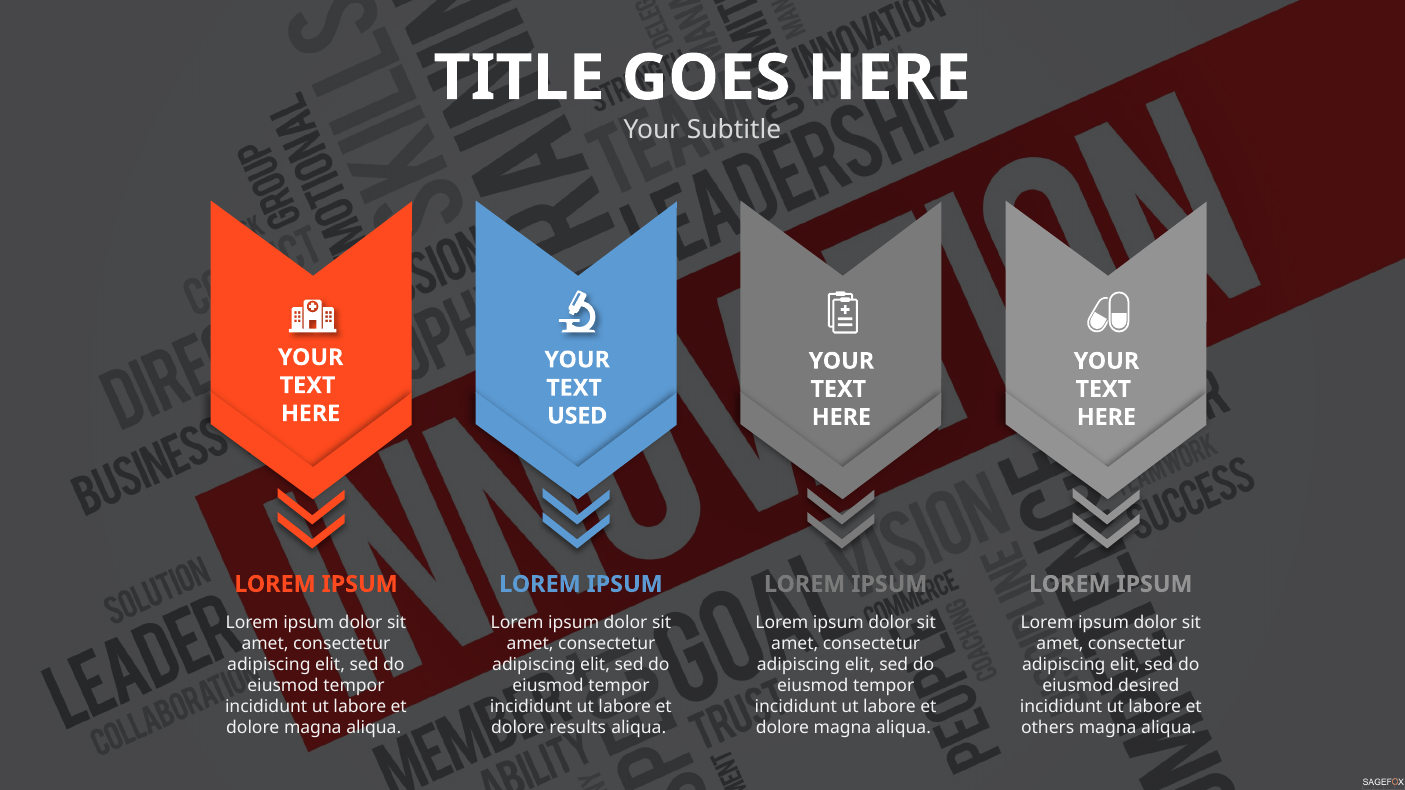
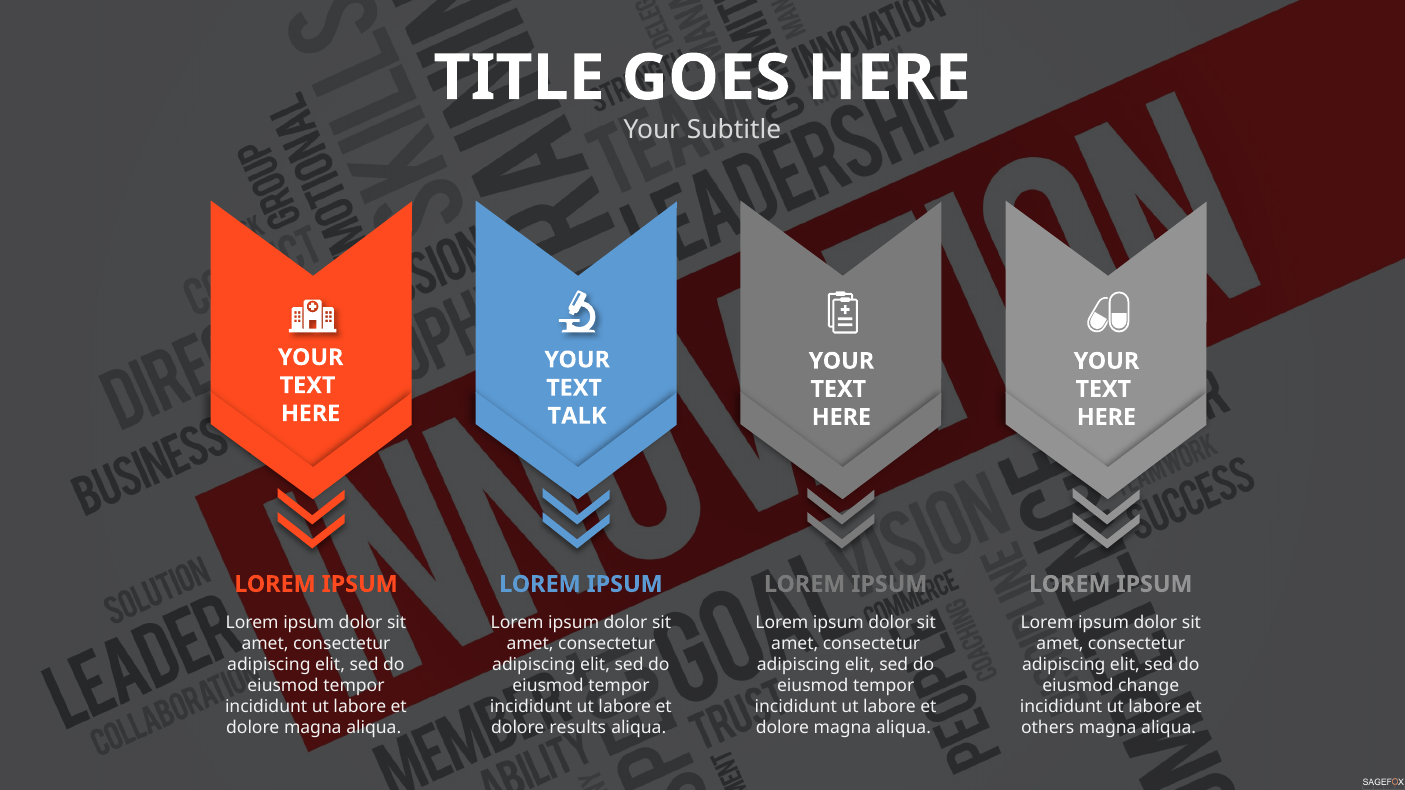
USED: USED -> TALK
desired: desired -> change
